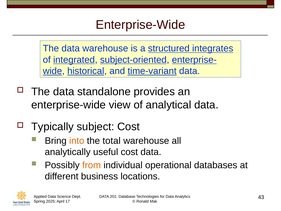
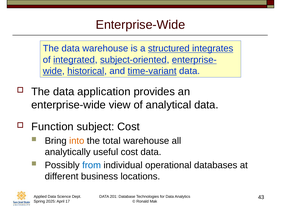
standalone: standalone -> application
Typically: Typically -> Function
from colour: orange -> blue
